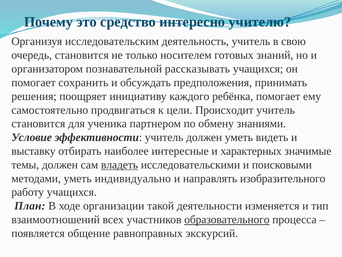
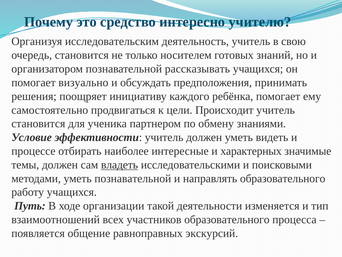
сохранить: сохранить -> визуально
выставку: выставку -> процессе
уметь индивидуально: индивидуально -> познавательной
направлять изобразительного: изобразительного -> образовательного
План: План -> Путь
образовательного at (227, 219) underline: present -> none
